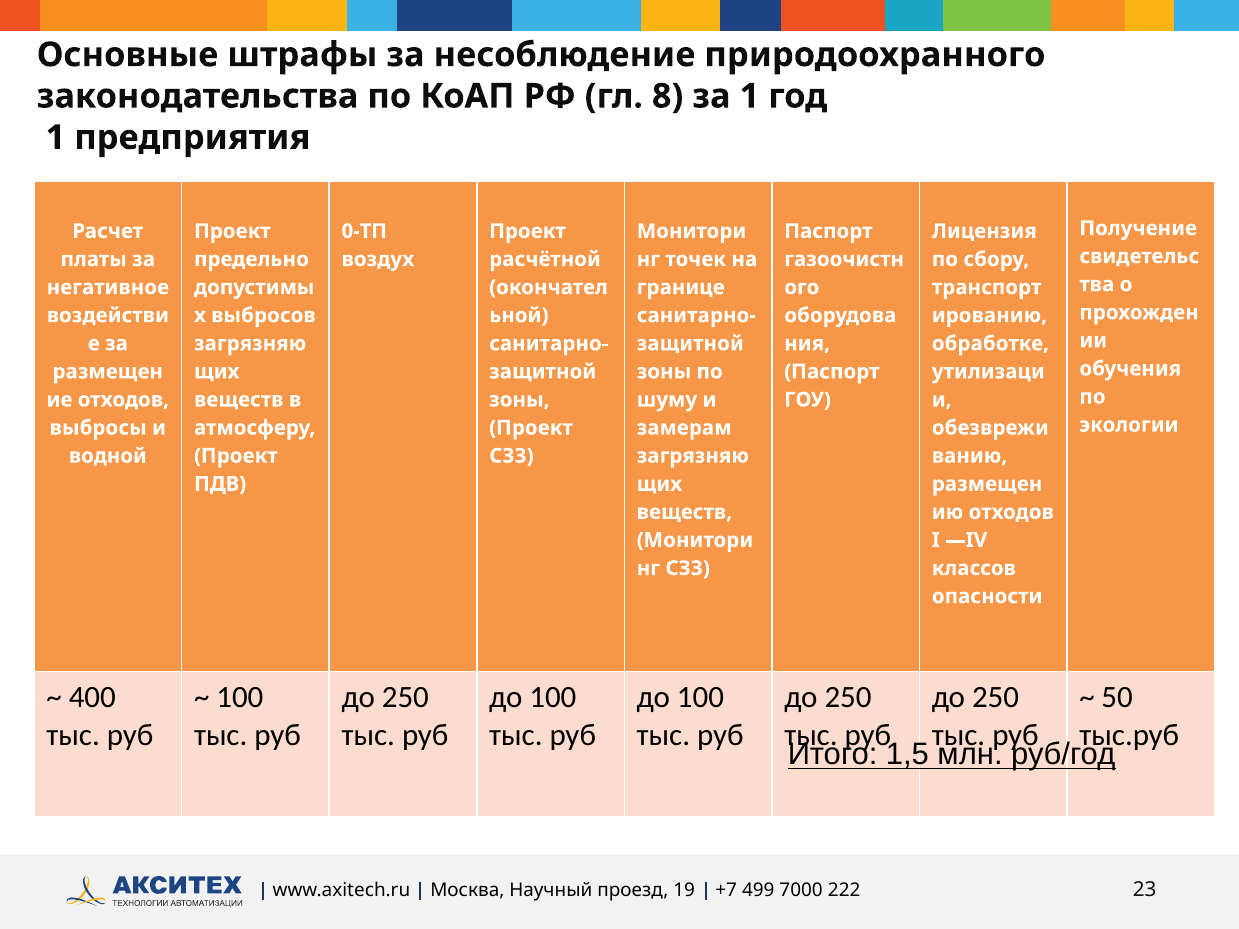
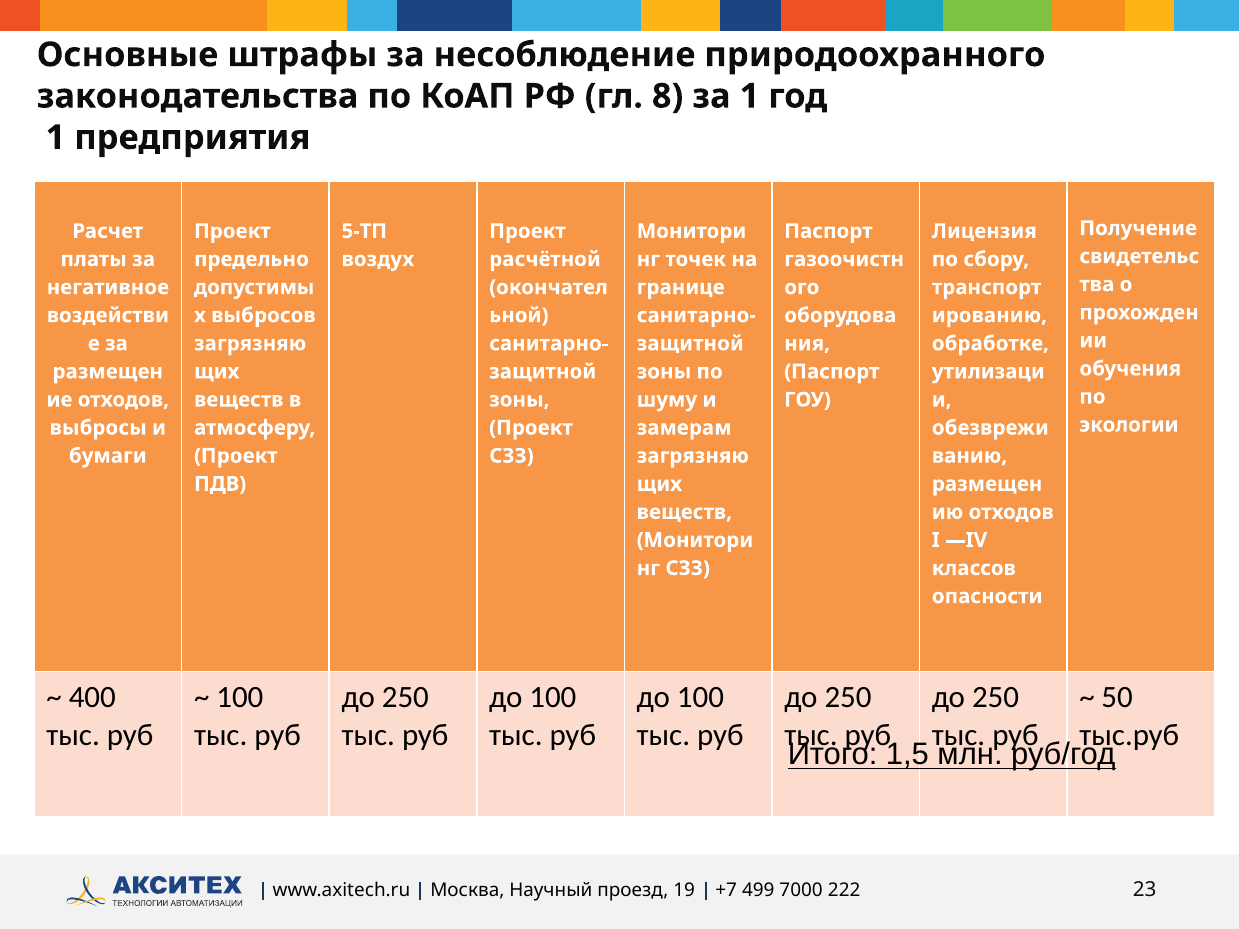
0-ТП: 0-ТП -> 5-ТП
водной: водной -> бумаги
